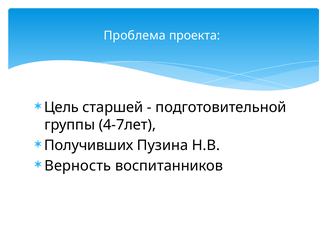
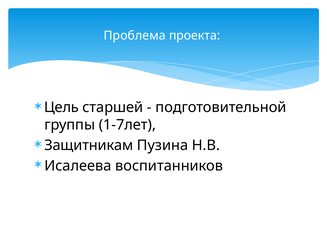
4-7лет: 4-7лет -> 1-7лет
Получивших: Получивших -> Защитникам
Верность: Верность -> Исалеева
